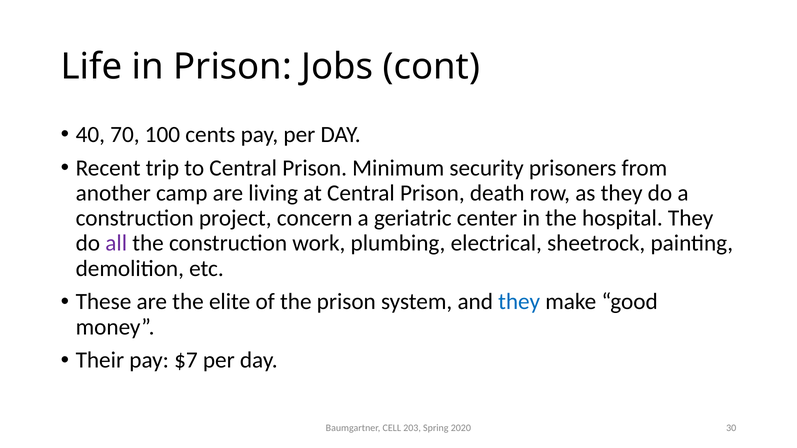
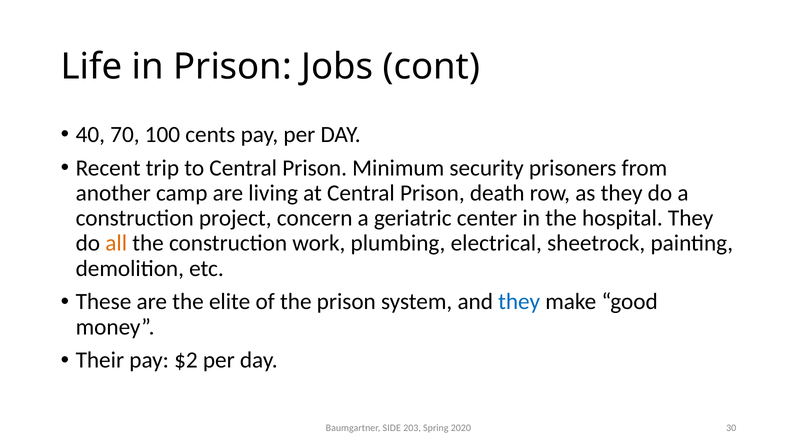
all colour: purple -> orange
$7: $7 -> $2
CELL: CELL -> SIDE
